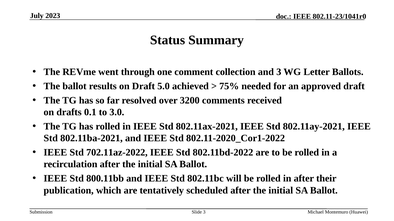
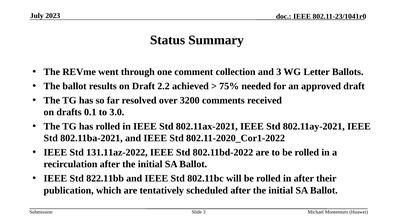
5.0: 5.0 -> 2.2
702.11az-2022: 702.11az-2022 -> 131.11az-2022
800.11bb: 800.11bb -> 822.11bb
